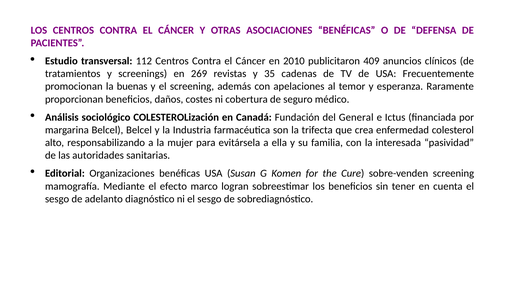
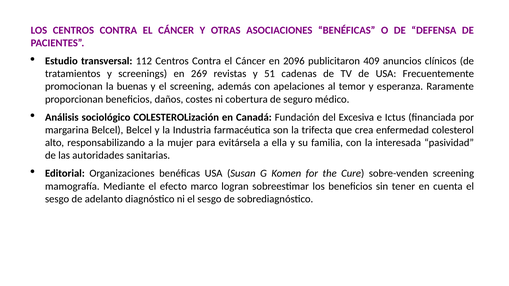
2010: 2010 -> 2096
35: 35 -> 51
General: General -> Excesiva
